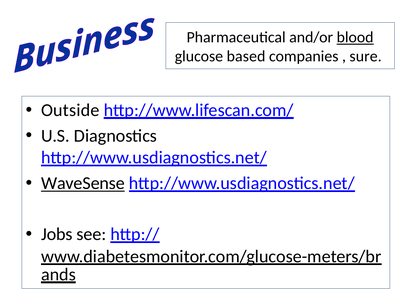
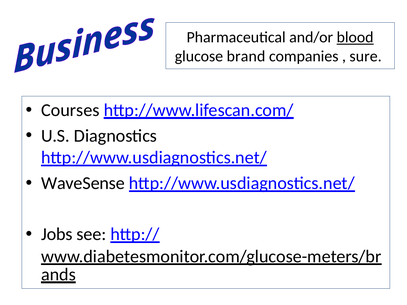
based: based -> brand
Outside: Outside -> Courses
WaveSense underline: present -> none
